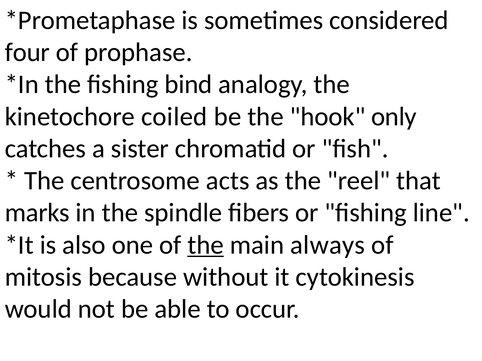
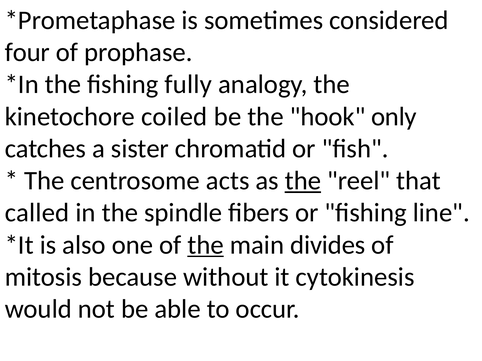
bind: bind -> fully
the at (303, 181) underline: none -> present
marks: marks -> called
always: always -> divides
